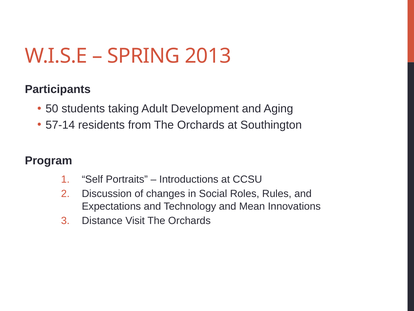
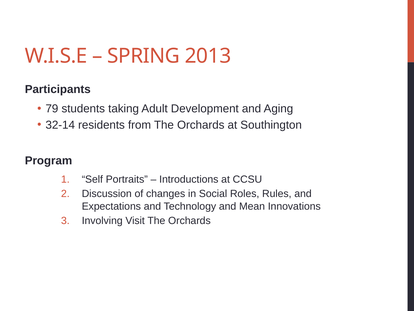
50: 50 -> 79
57-14: 57-14 -> 32-14
Distance: Distance -> Involving
